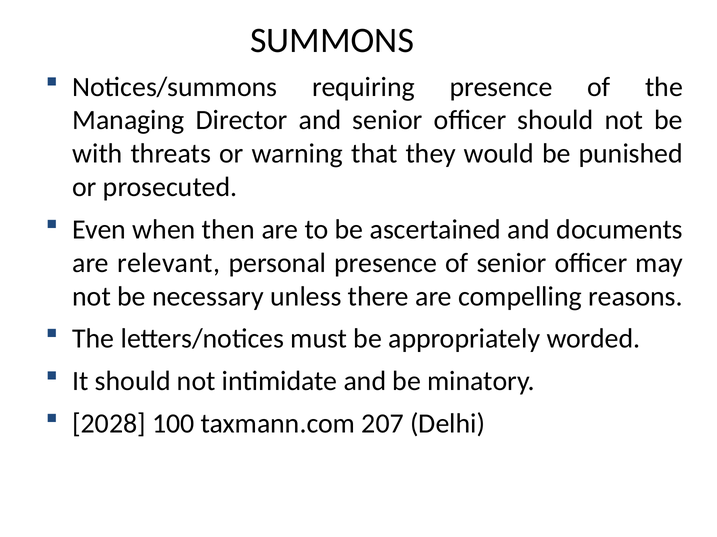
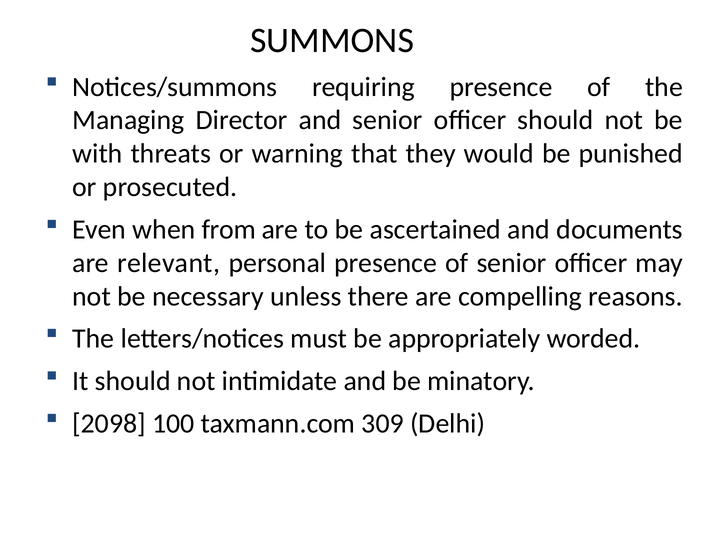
then: then -> from
2028: 2028 -> 2098
207: 207 -> 309
